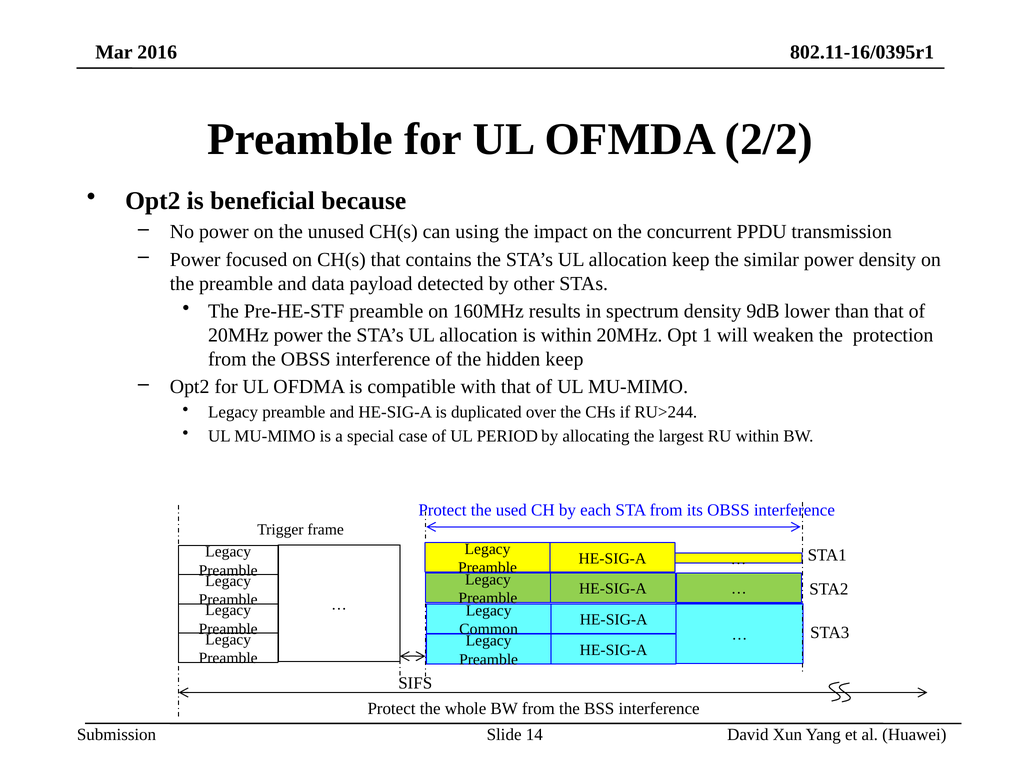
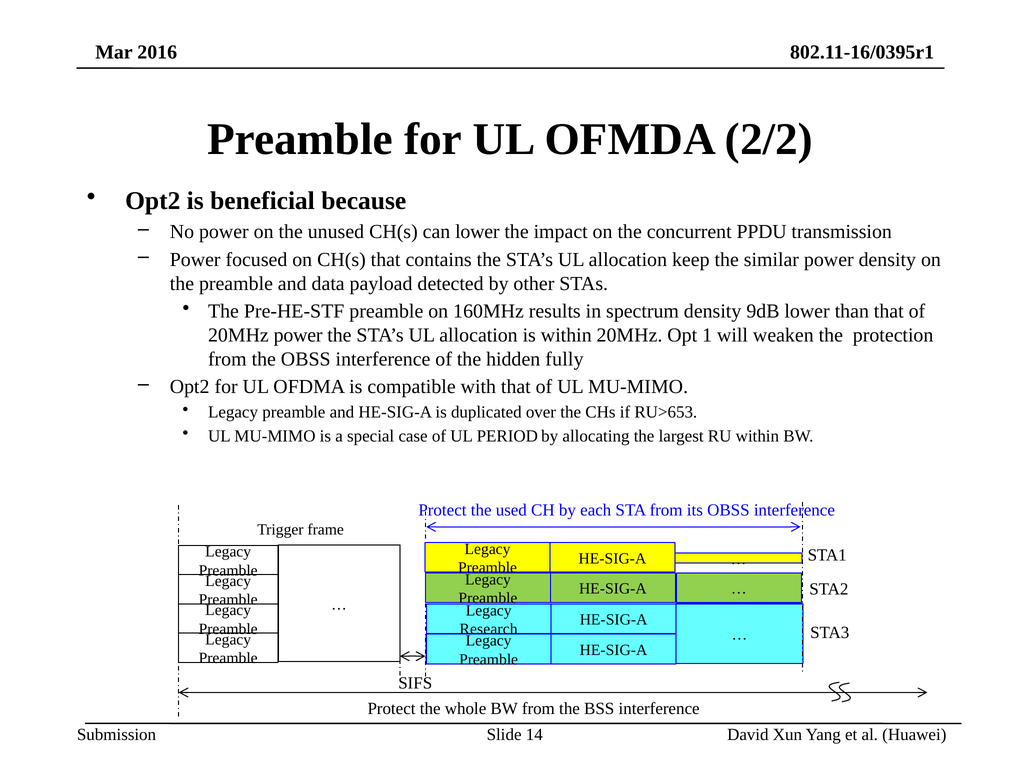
can using: using -> lower
hidden keep: keep -> fully
RU>244: RU>244 -> RU>653
Common: Common -> Research
